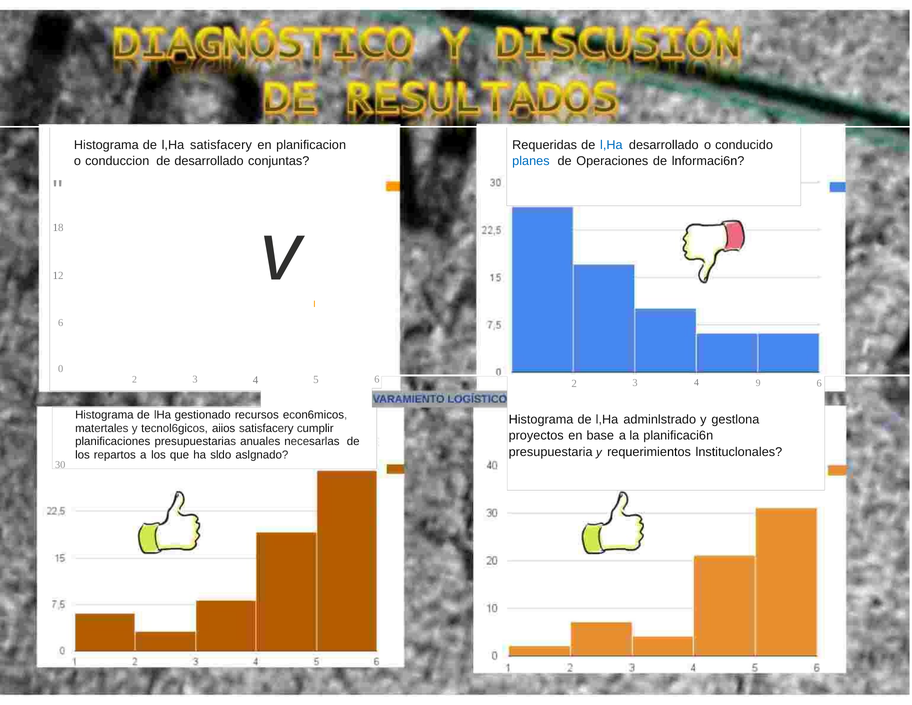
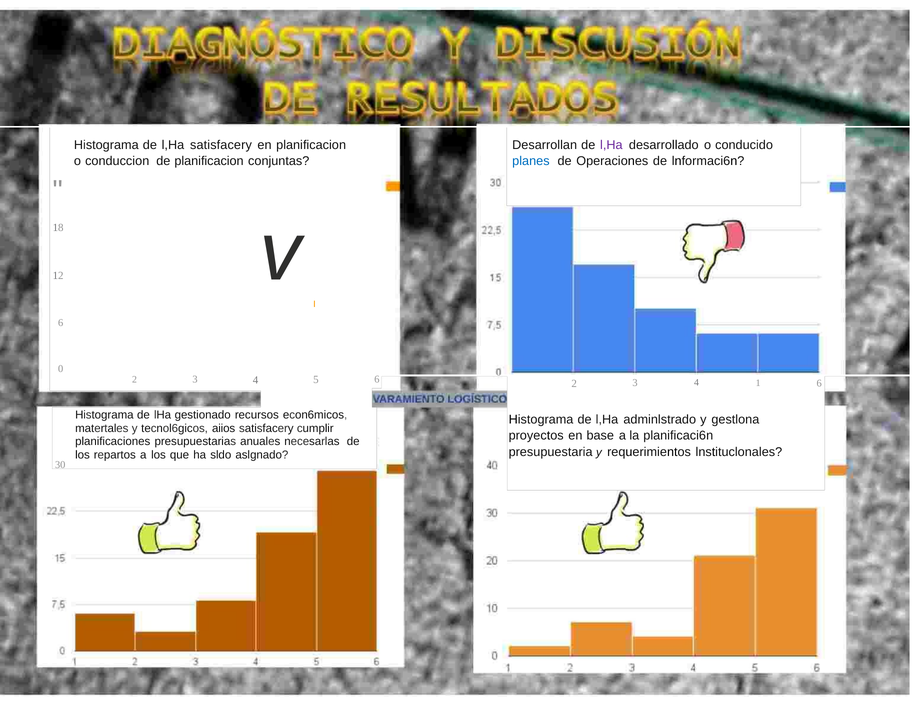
Requeridas: Requeridas -> Desarrollan
l,Ha at (611, 145) colour: blue -> purple
de desarrollado: desarrollado -> planificacion
9: 9 -> 1
